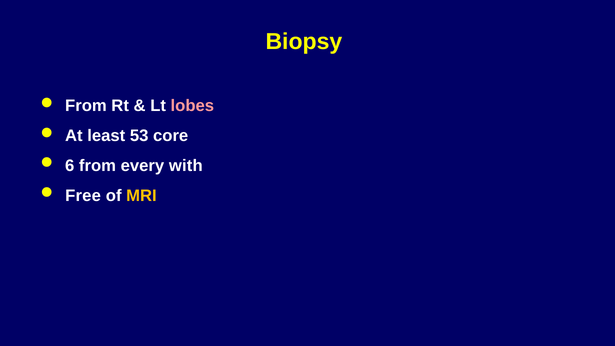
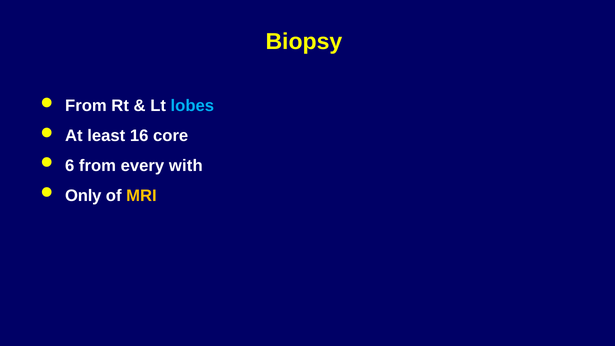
lobes colour: pink -> light blue
53: 53 -> 16
Free: Free -> Only
